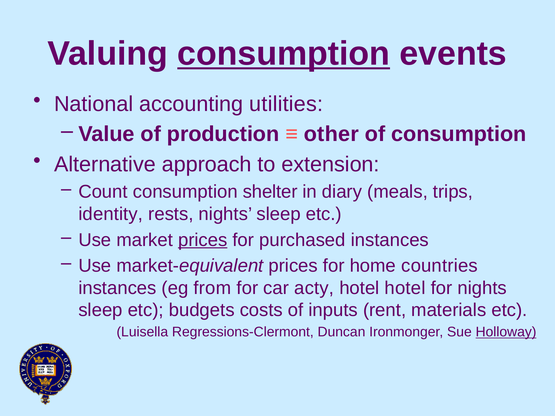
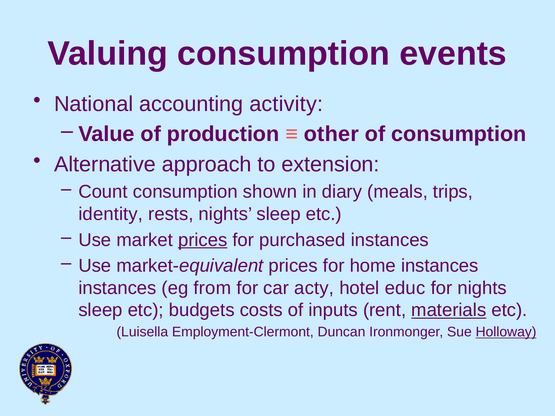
consumption at (284, 54) underline: present -> none
utilities: utilities -> activity
shelter: shelter -> shown
home countries: countries -> instances
hotel hotel: hotel -> educ
materials underline: none -> present
Regressions-Clermont: Regressions-Clermont -> Employment-Clermont
